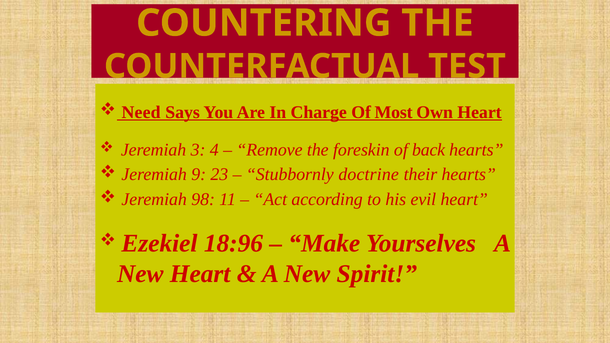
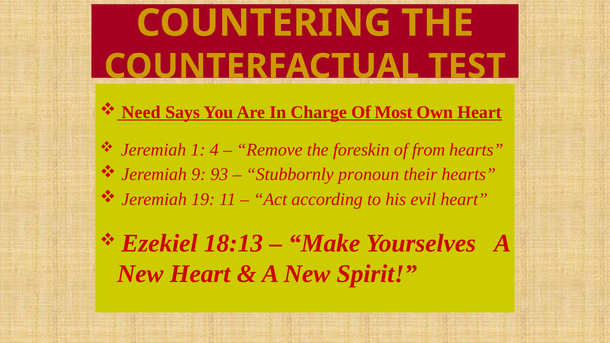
3: 3 -> 1
back: back -> from
23: 23 -> 93
doctrine: doctrine -> pronoun
98: 98 -> 19
18:96: 18:96 -> 18:13
